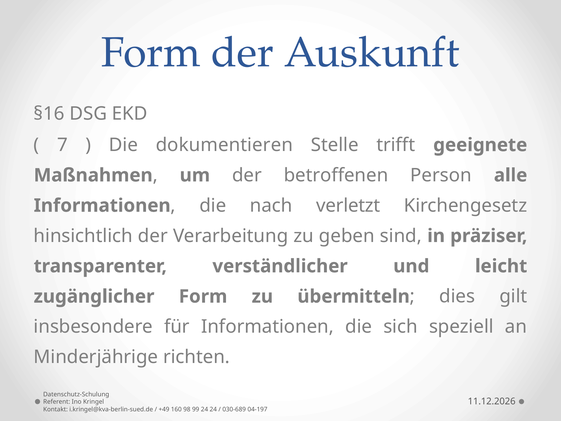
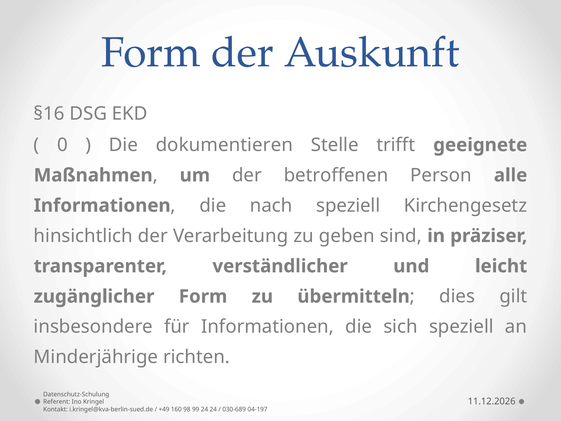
7: 7 -> 0
nach verletzt: verletzt -> speziell
